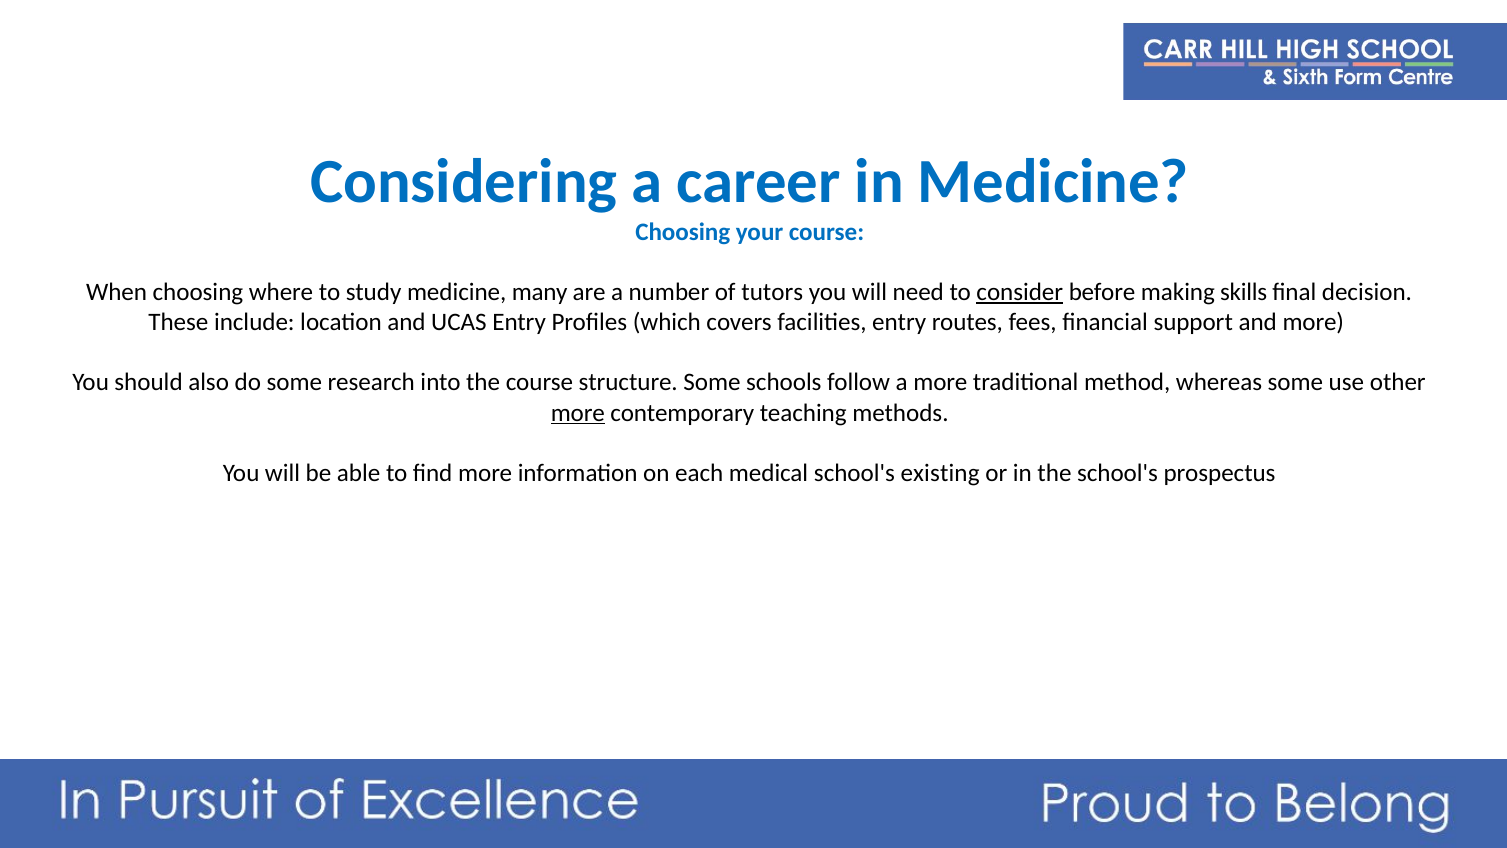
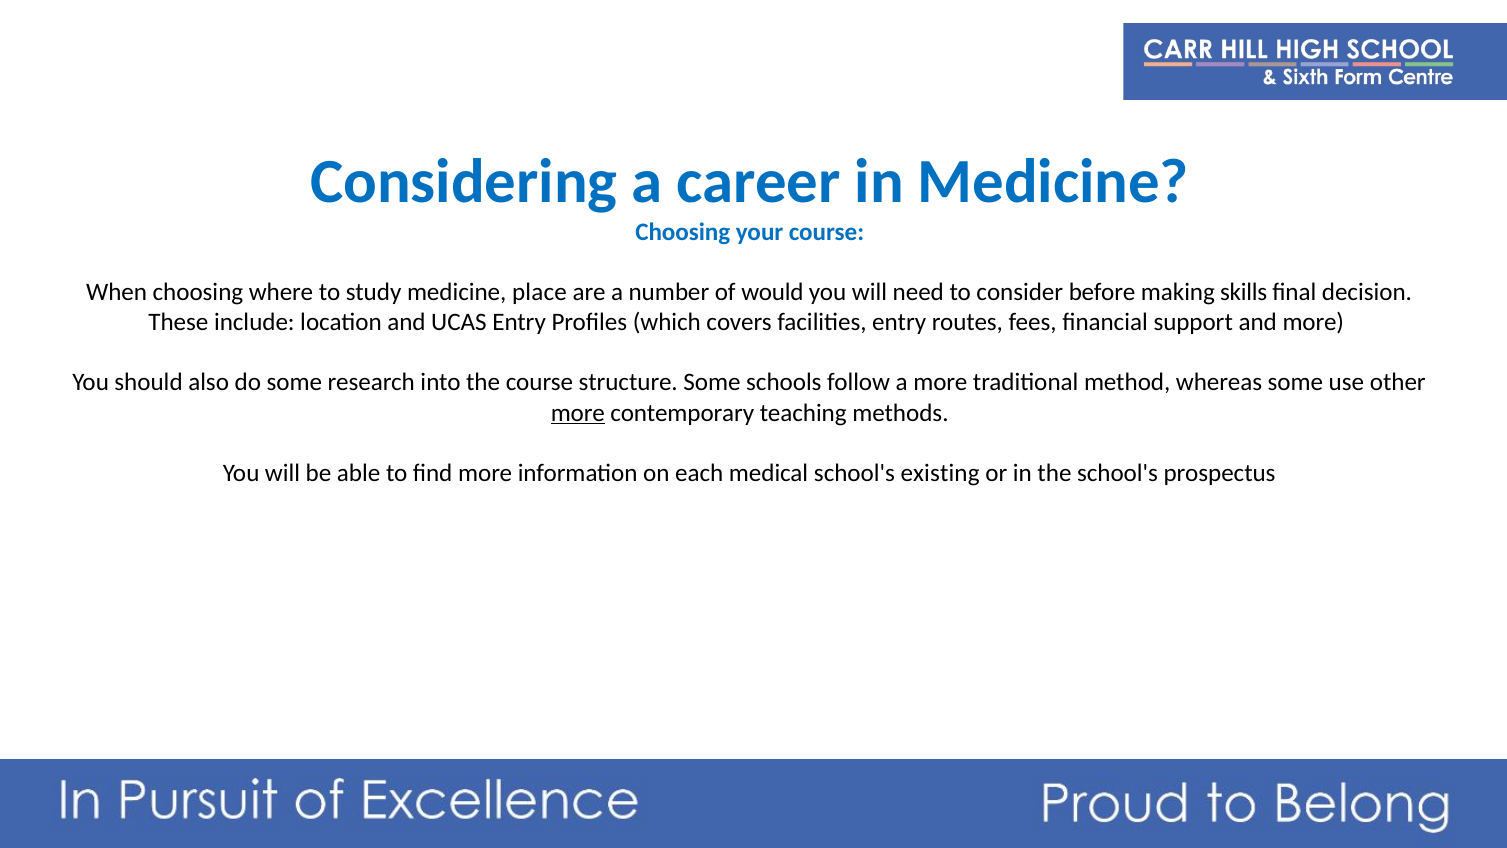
many: many -> place
tutors: tutors -> would
consider underline: present -> none
